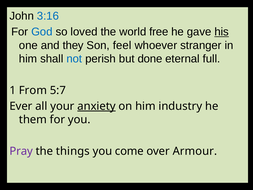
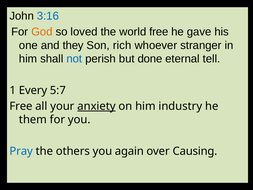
God colour: blue -> orange
his underline: present -> none
feel: feel -> rich
full: full -> tell
From: From -> Every
Ever at (21, 106): Ever -> Free
Pray colour: purple -> blue
things: things -> others
come: come -> again
Armour: Armour -> Causing
